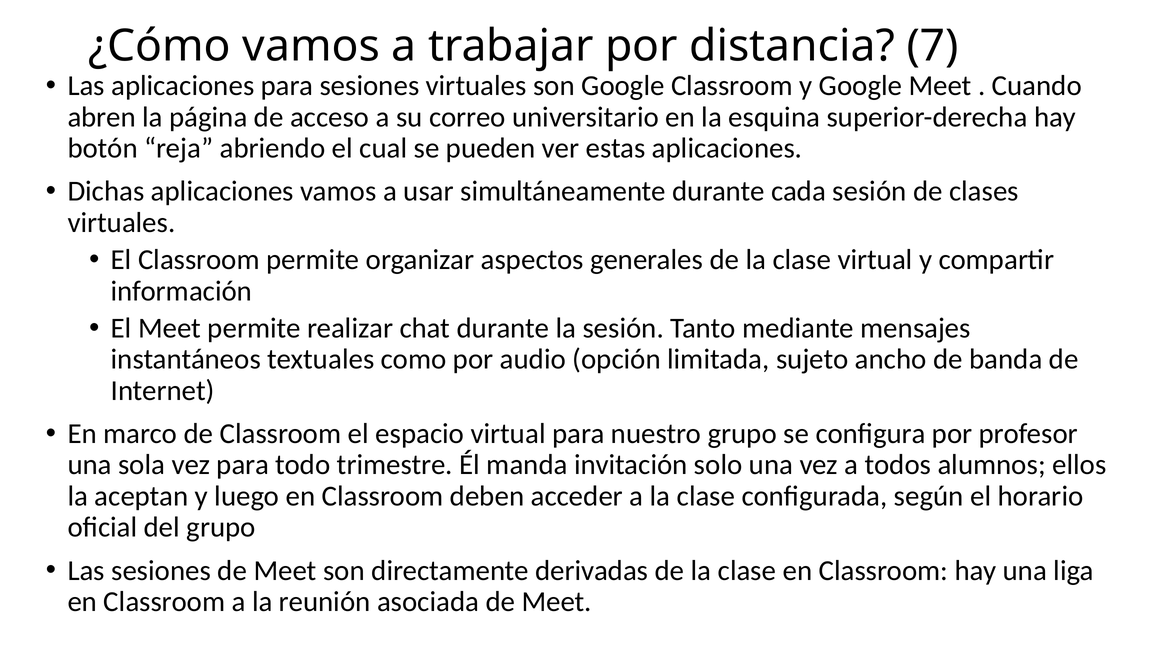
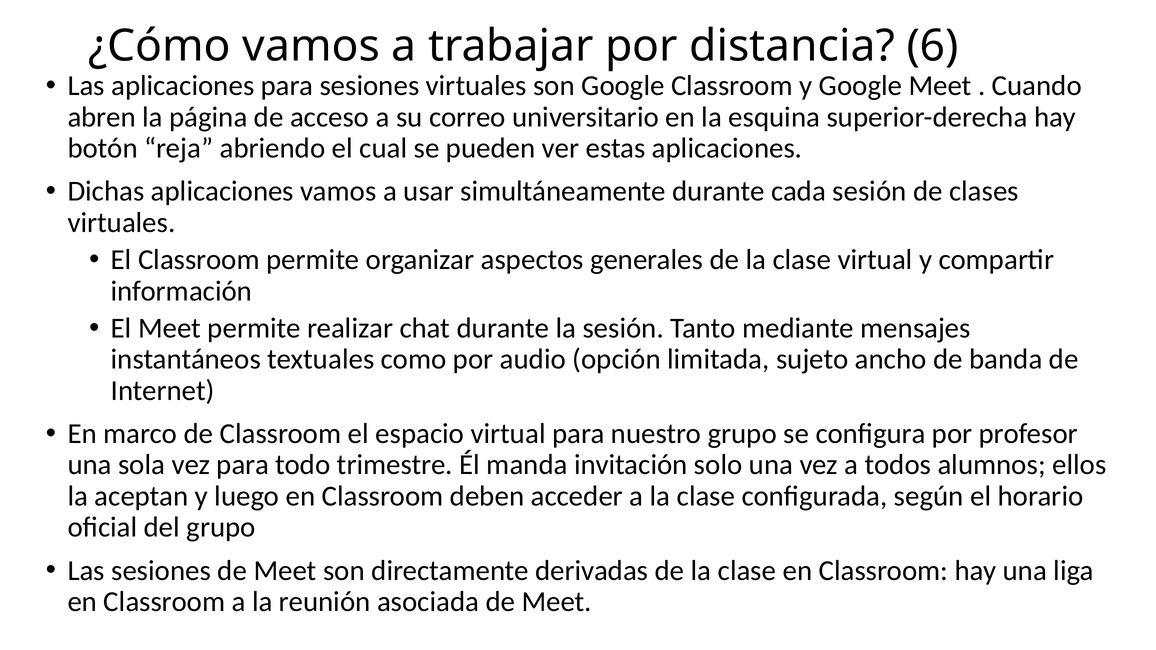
7: 7 -> 6
